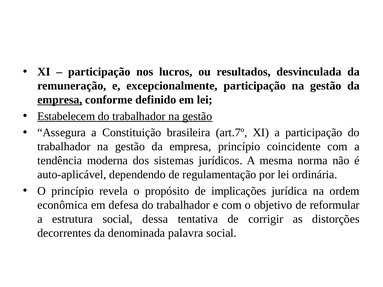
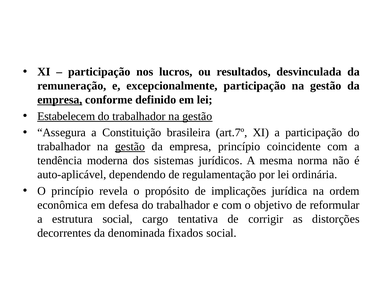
gestão at (130, 147) underline: none -> present
dessa: dessa -> cargo
palavra: palavra -> fixados
